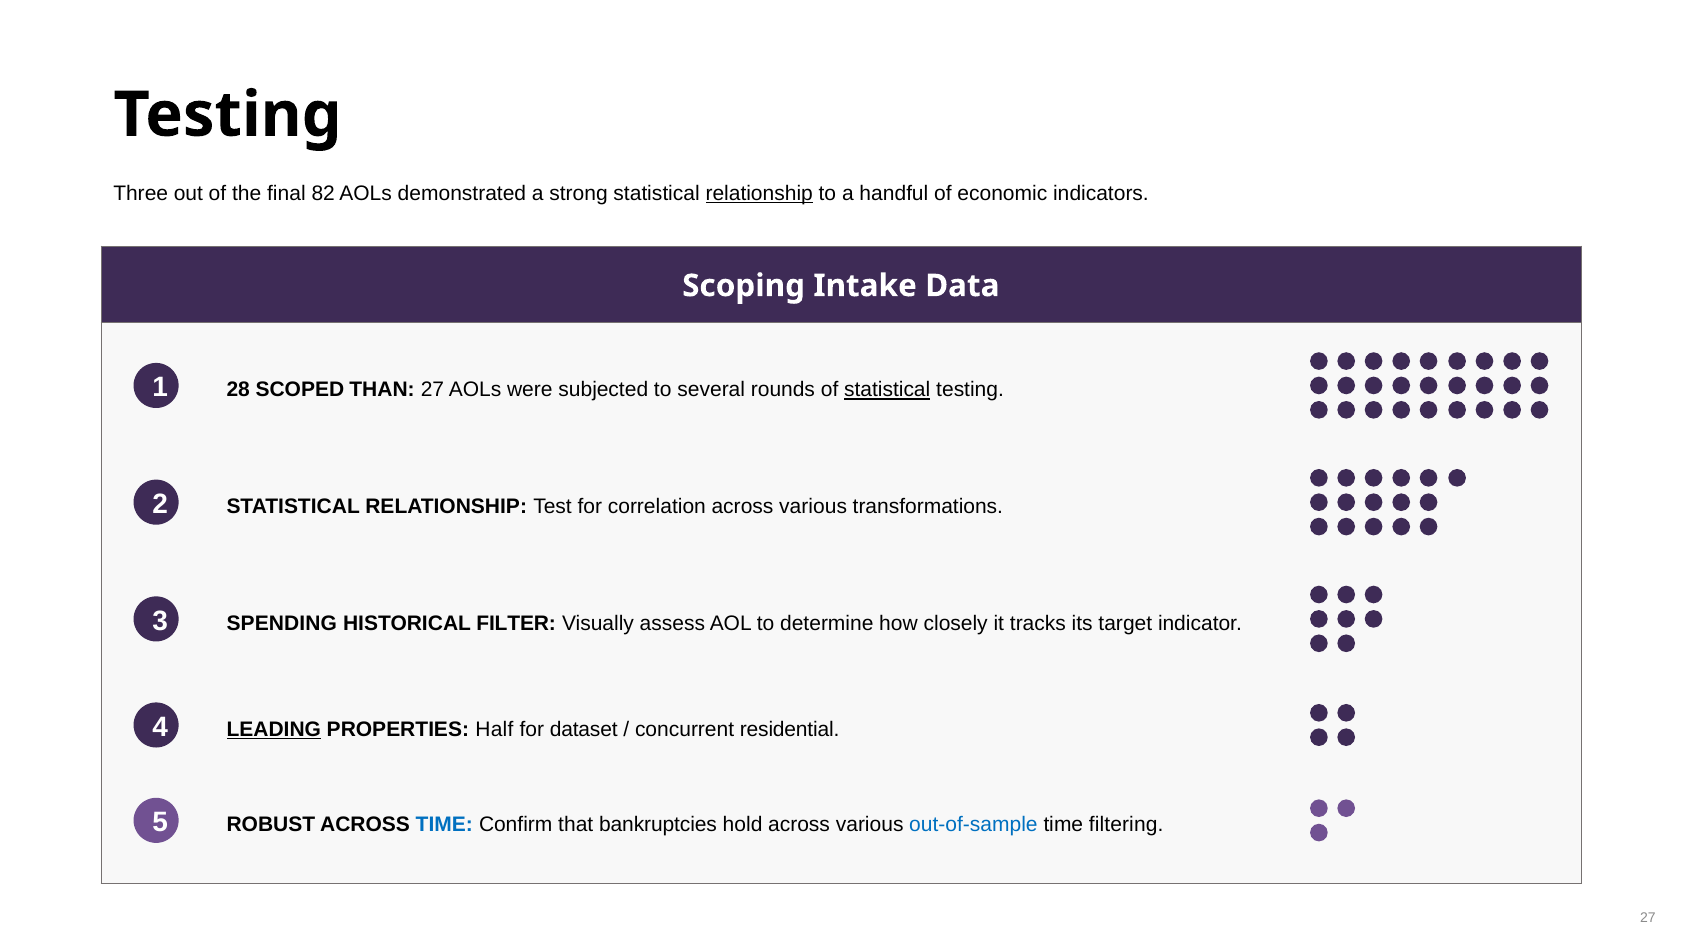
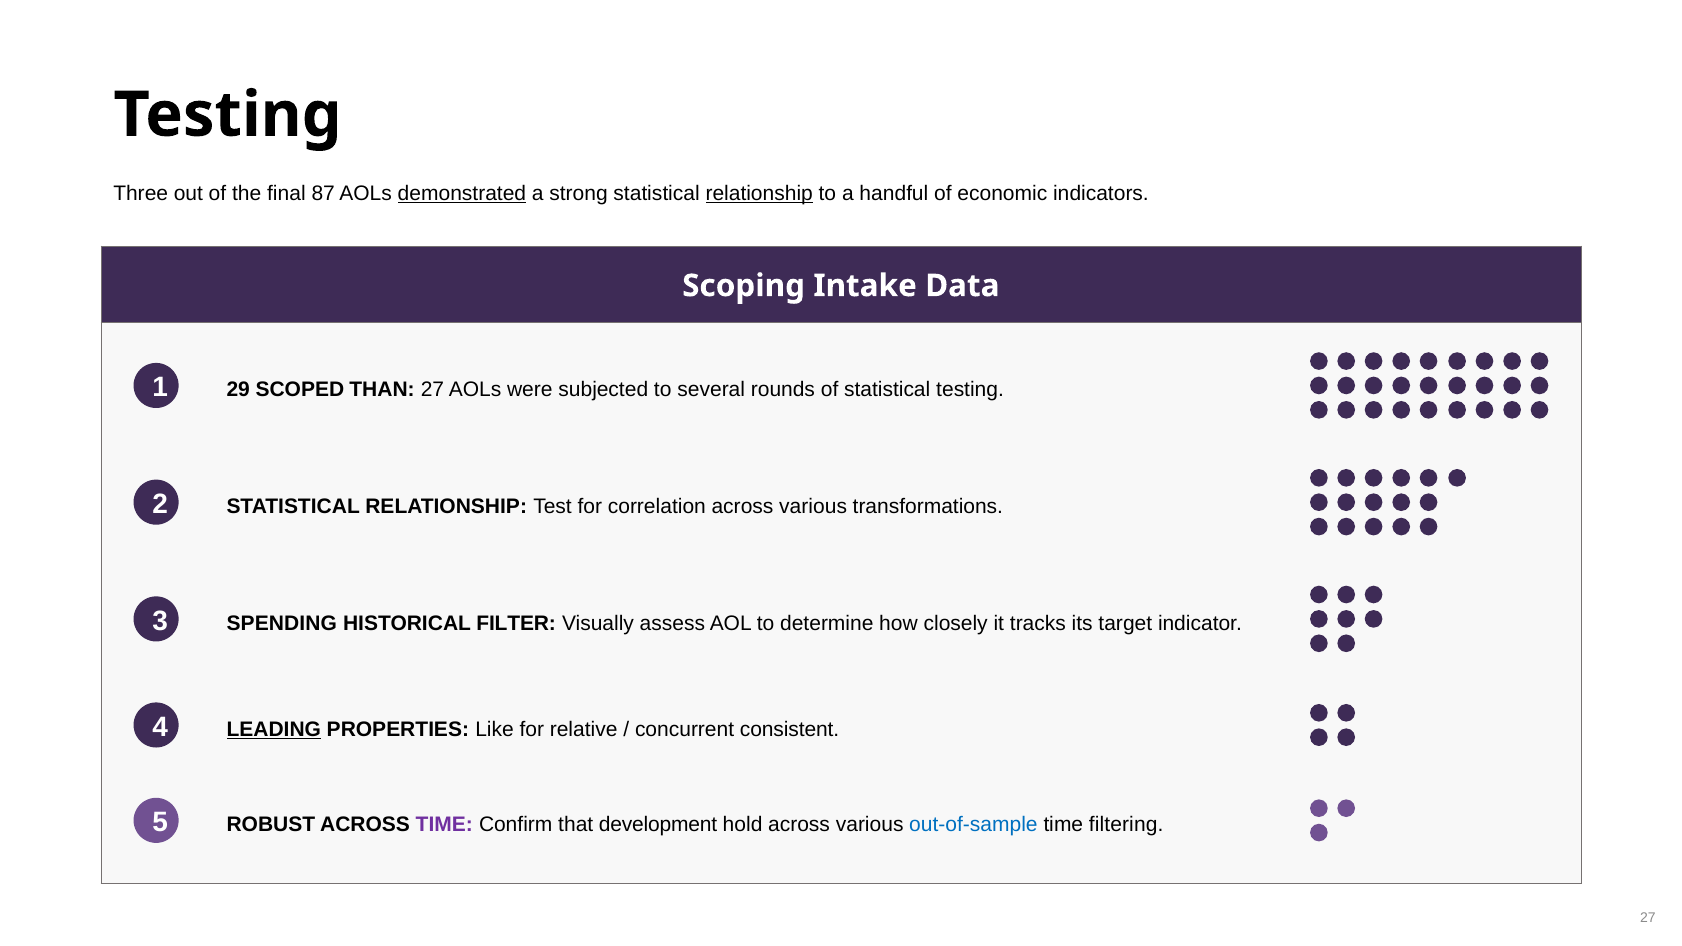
82: 82 -> 87
demonstrated underline: none -> present
28: 28 -> 29
statistical at (887, 390) underline: present -> none
Half: Half -> Like
dataset: dataset -> relative
residential: residential -> consistent
TIME at (444, 825) colour: blue -> purple
bankruptcies: bankruptcies -> development
